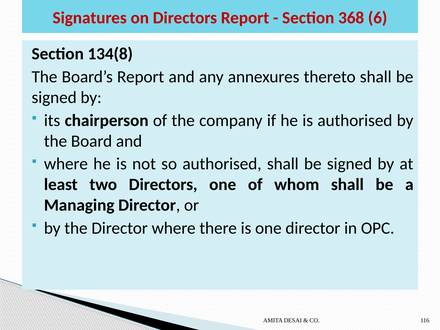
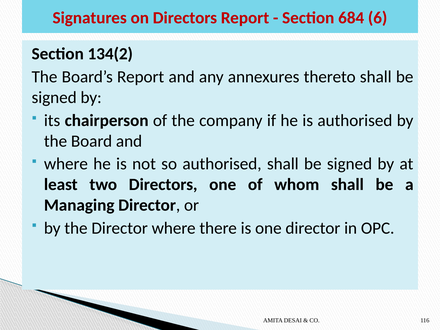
368: 368 -> 684
134(8: 134(8 -> 134(2
